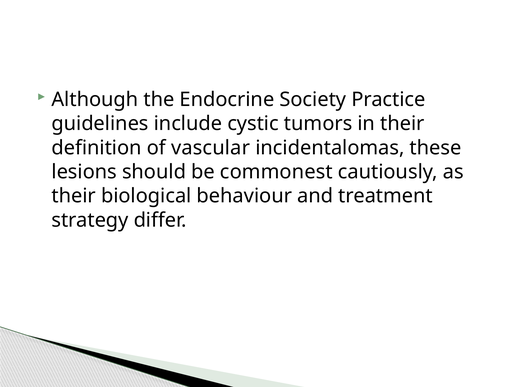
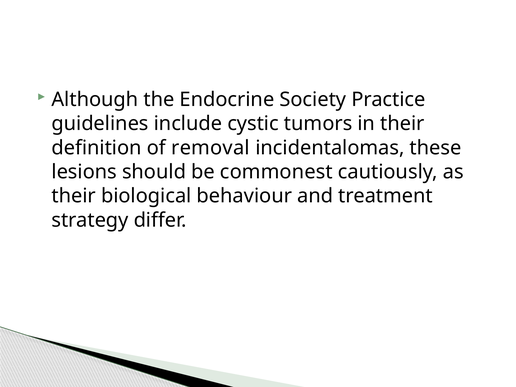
vascular: vascular -> removal
